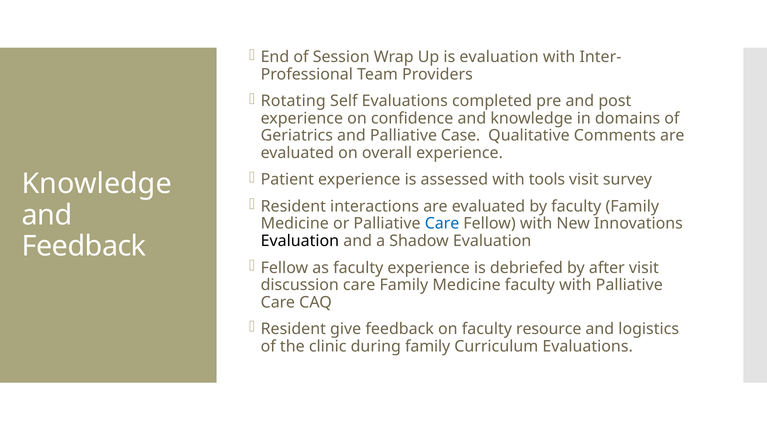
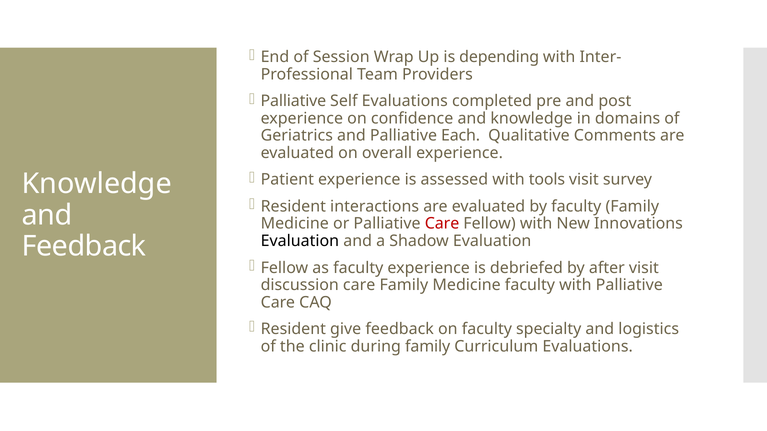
is evaluation: evaluation -> depending
Rotating at (293, 101): Rotating -> Palliative
Case: Case -> Each
Care at (442, 224) colour: blue -> red
resource: resource -> specialty
